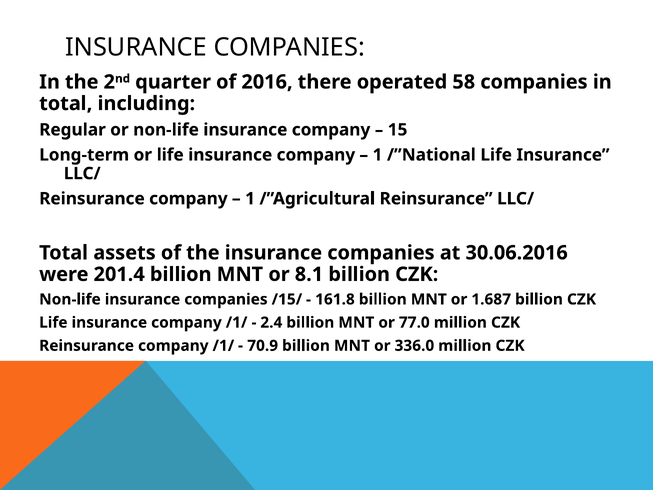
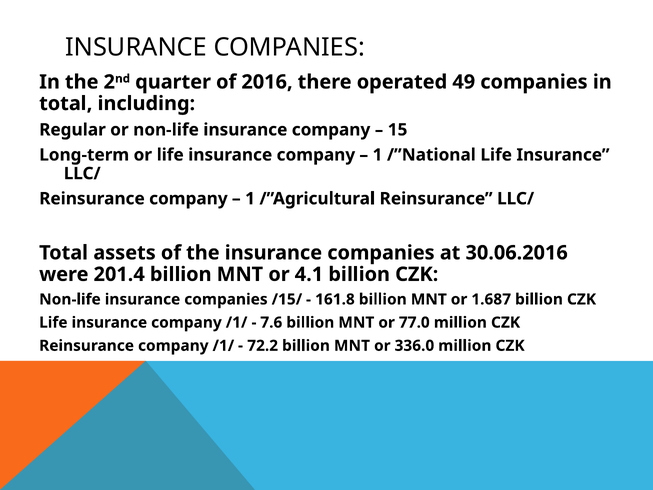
58: 58 -> 49
8.1: 8.1 -> 4.1
2.4: 2.4 -> 7.6
70.9: 70.9 -> 72.2
